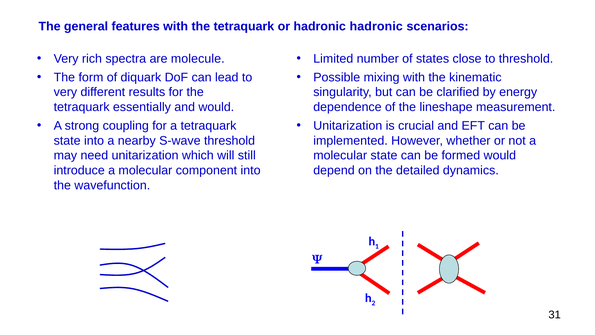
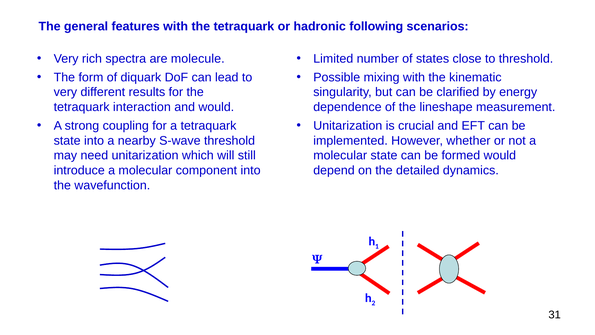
hadronic hadronic: hadronic -> following
essentially: essentially -> interaction
